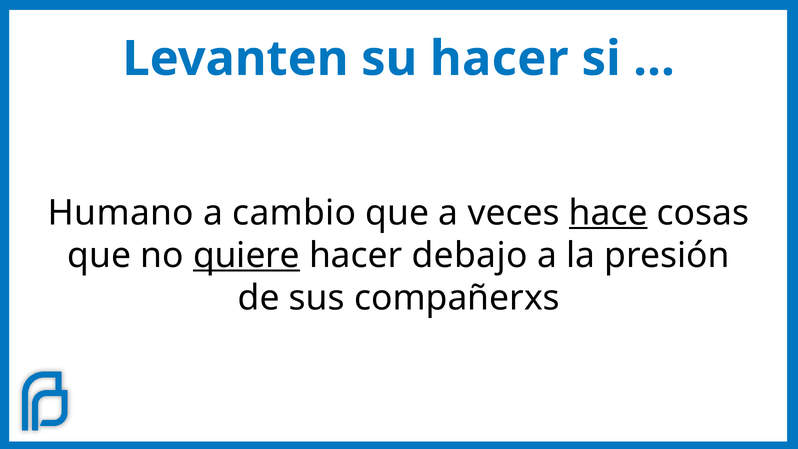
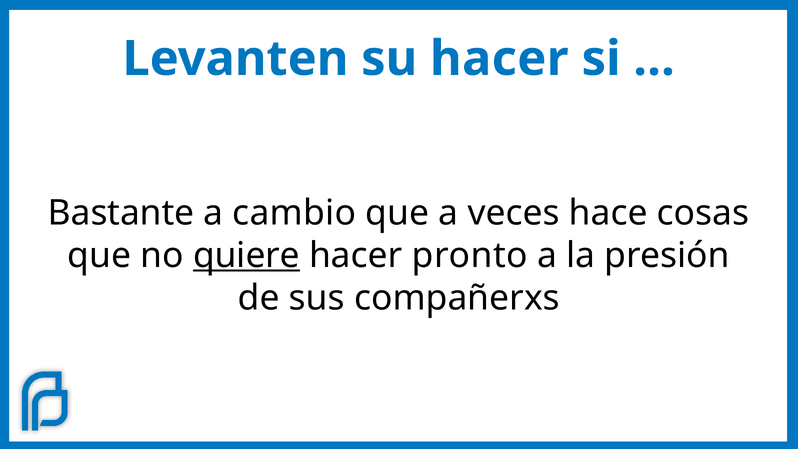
Humano: Humano -> Bastante
hace underline: present -> none
debajo: debajo -> pronto
